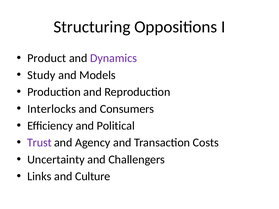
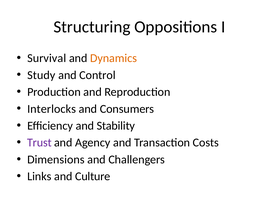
Product: Product -> Survival
Dynamics colour: purple -> orange
Models: Models -> Control
Political: Political -> Stability
Uncertainty: Uncertainty -> Dimensions
